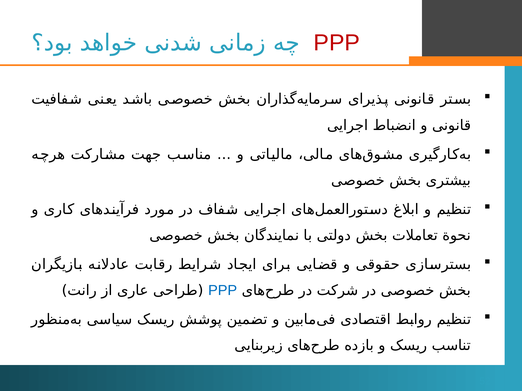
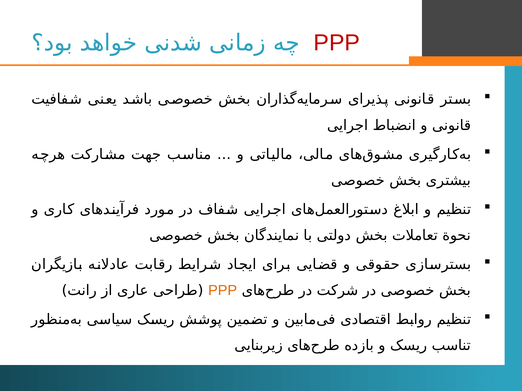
PPP at (223, 291) colour: blue -> orange
